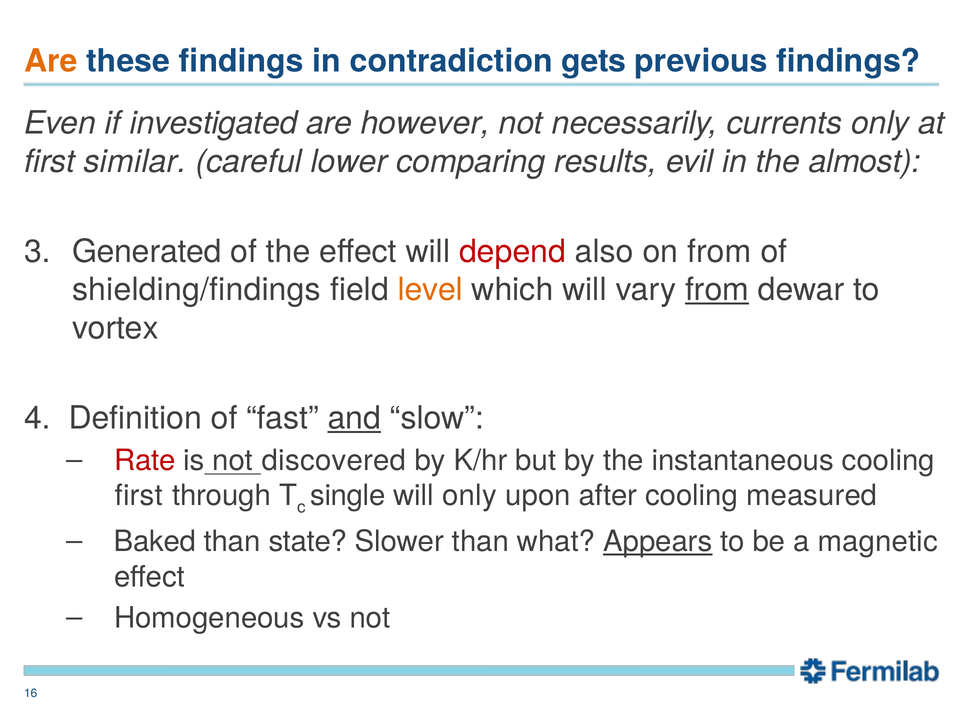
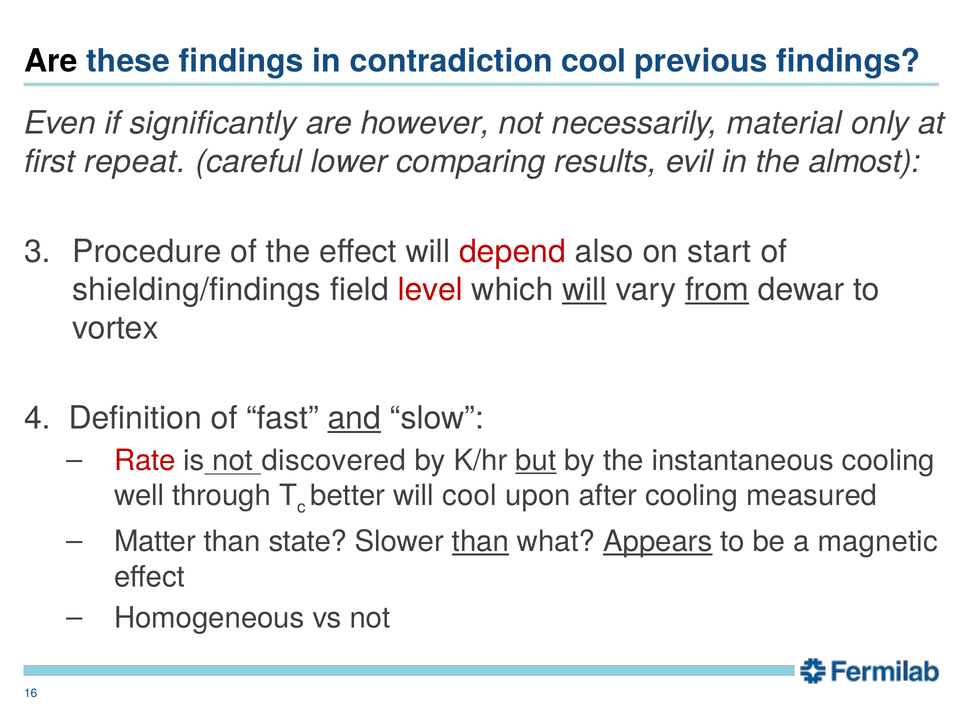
Are at (51, 61) colour: orange -> black
contradiction gets: gets -> cool
investigated: investigated -> significantly
currents: currents -> material
similar: similar -> repeat
Generated: Generated -> Procedure
on from: from -> start
level colour: orange -> red
will at (584, 290) underline: none -> present
but underline: none -> present
first at (139, 496): first -> well
single: single -> better
will only: only -> cool
Baked: Baked -> Matter
than at (480, 542) underline: none -> present
